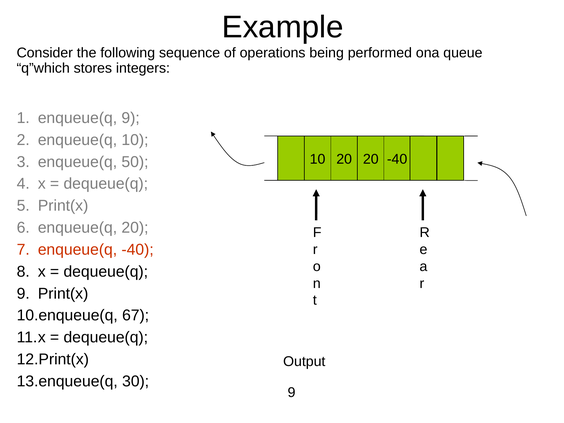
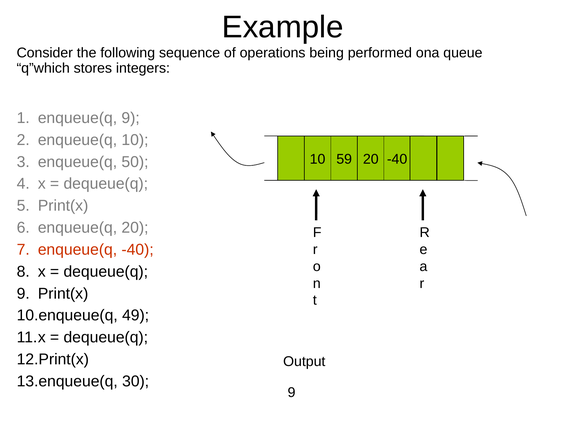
10 20: 20 -> 59
67: 67 -> 49
